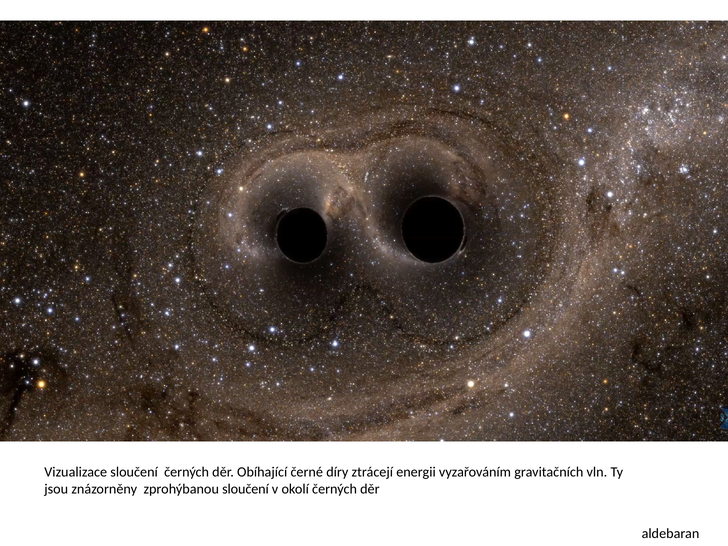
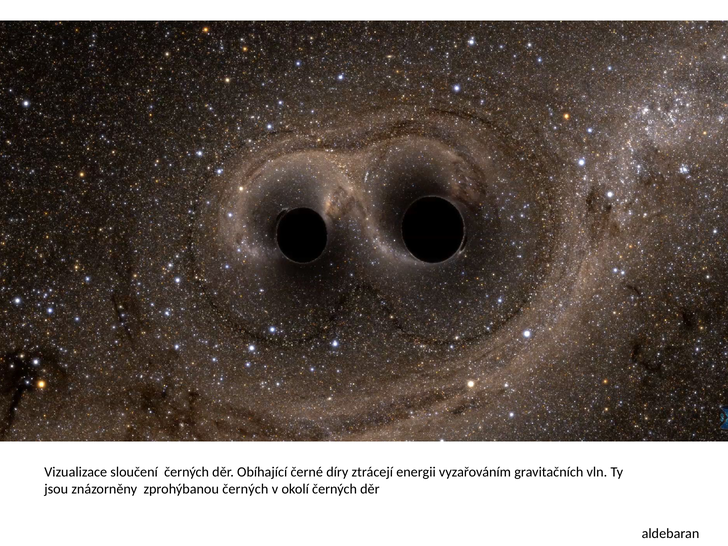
zprohýbanou sloučení: sloučení -> černých
